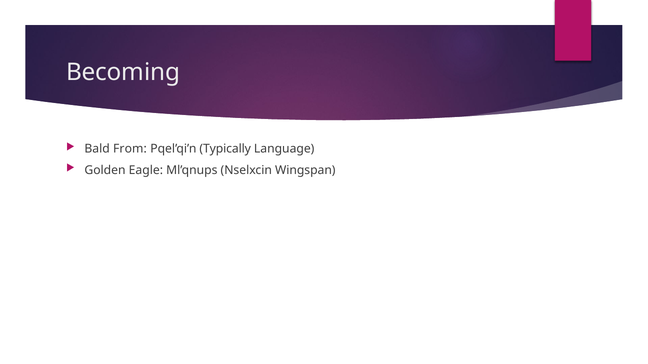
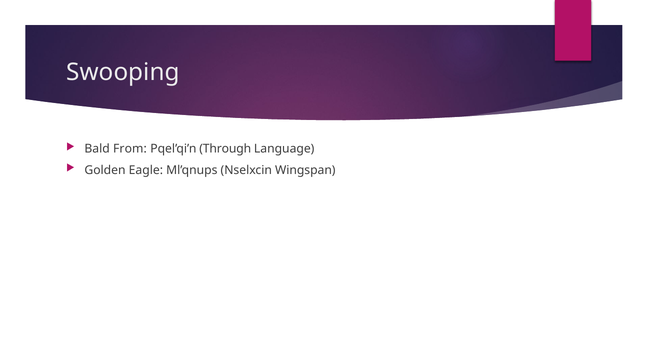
Becoming: Becoming -> Swooping
Typically: Typically -> Through
